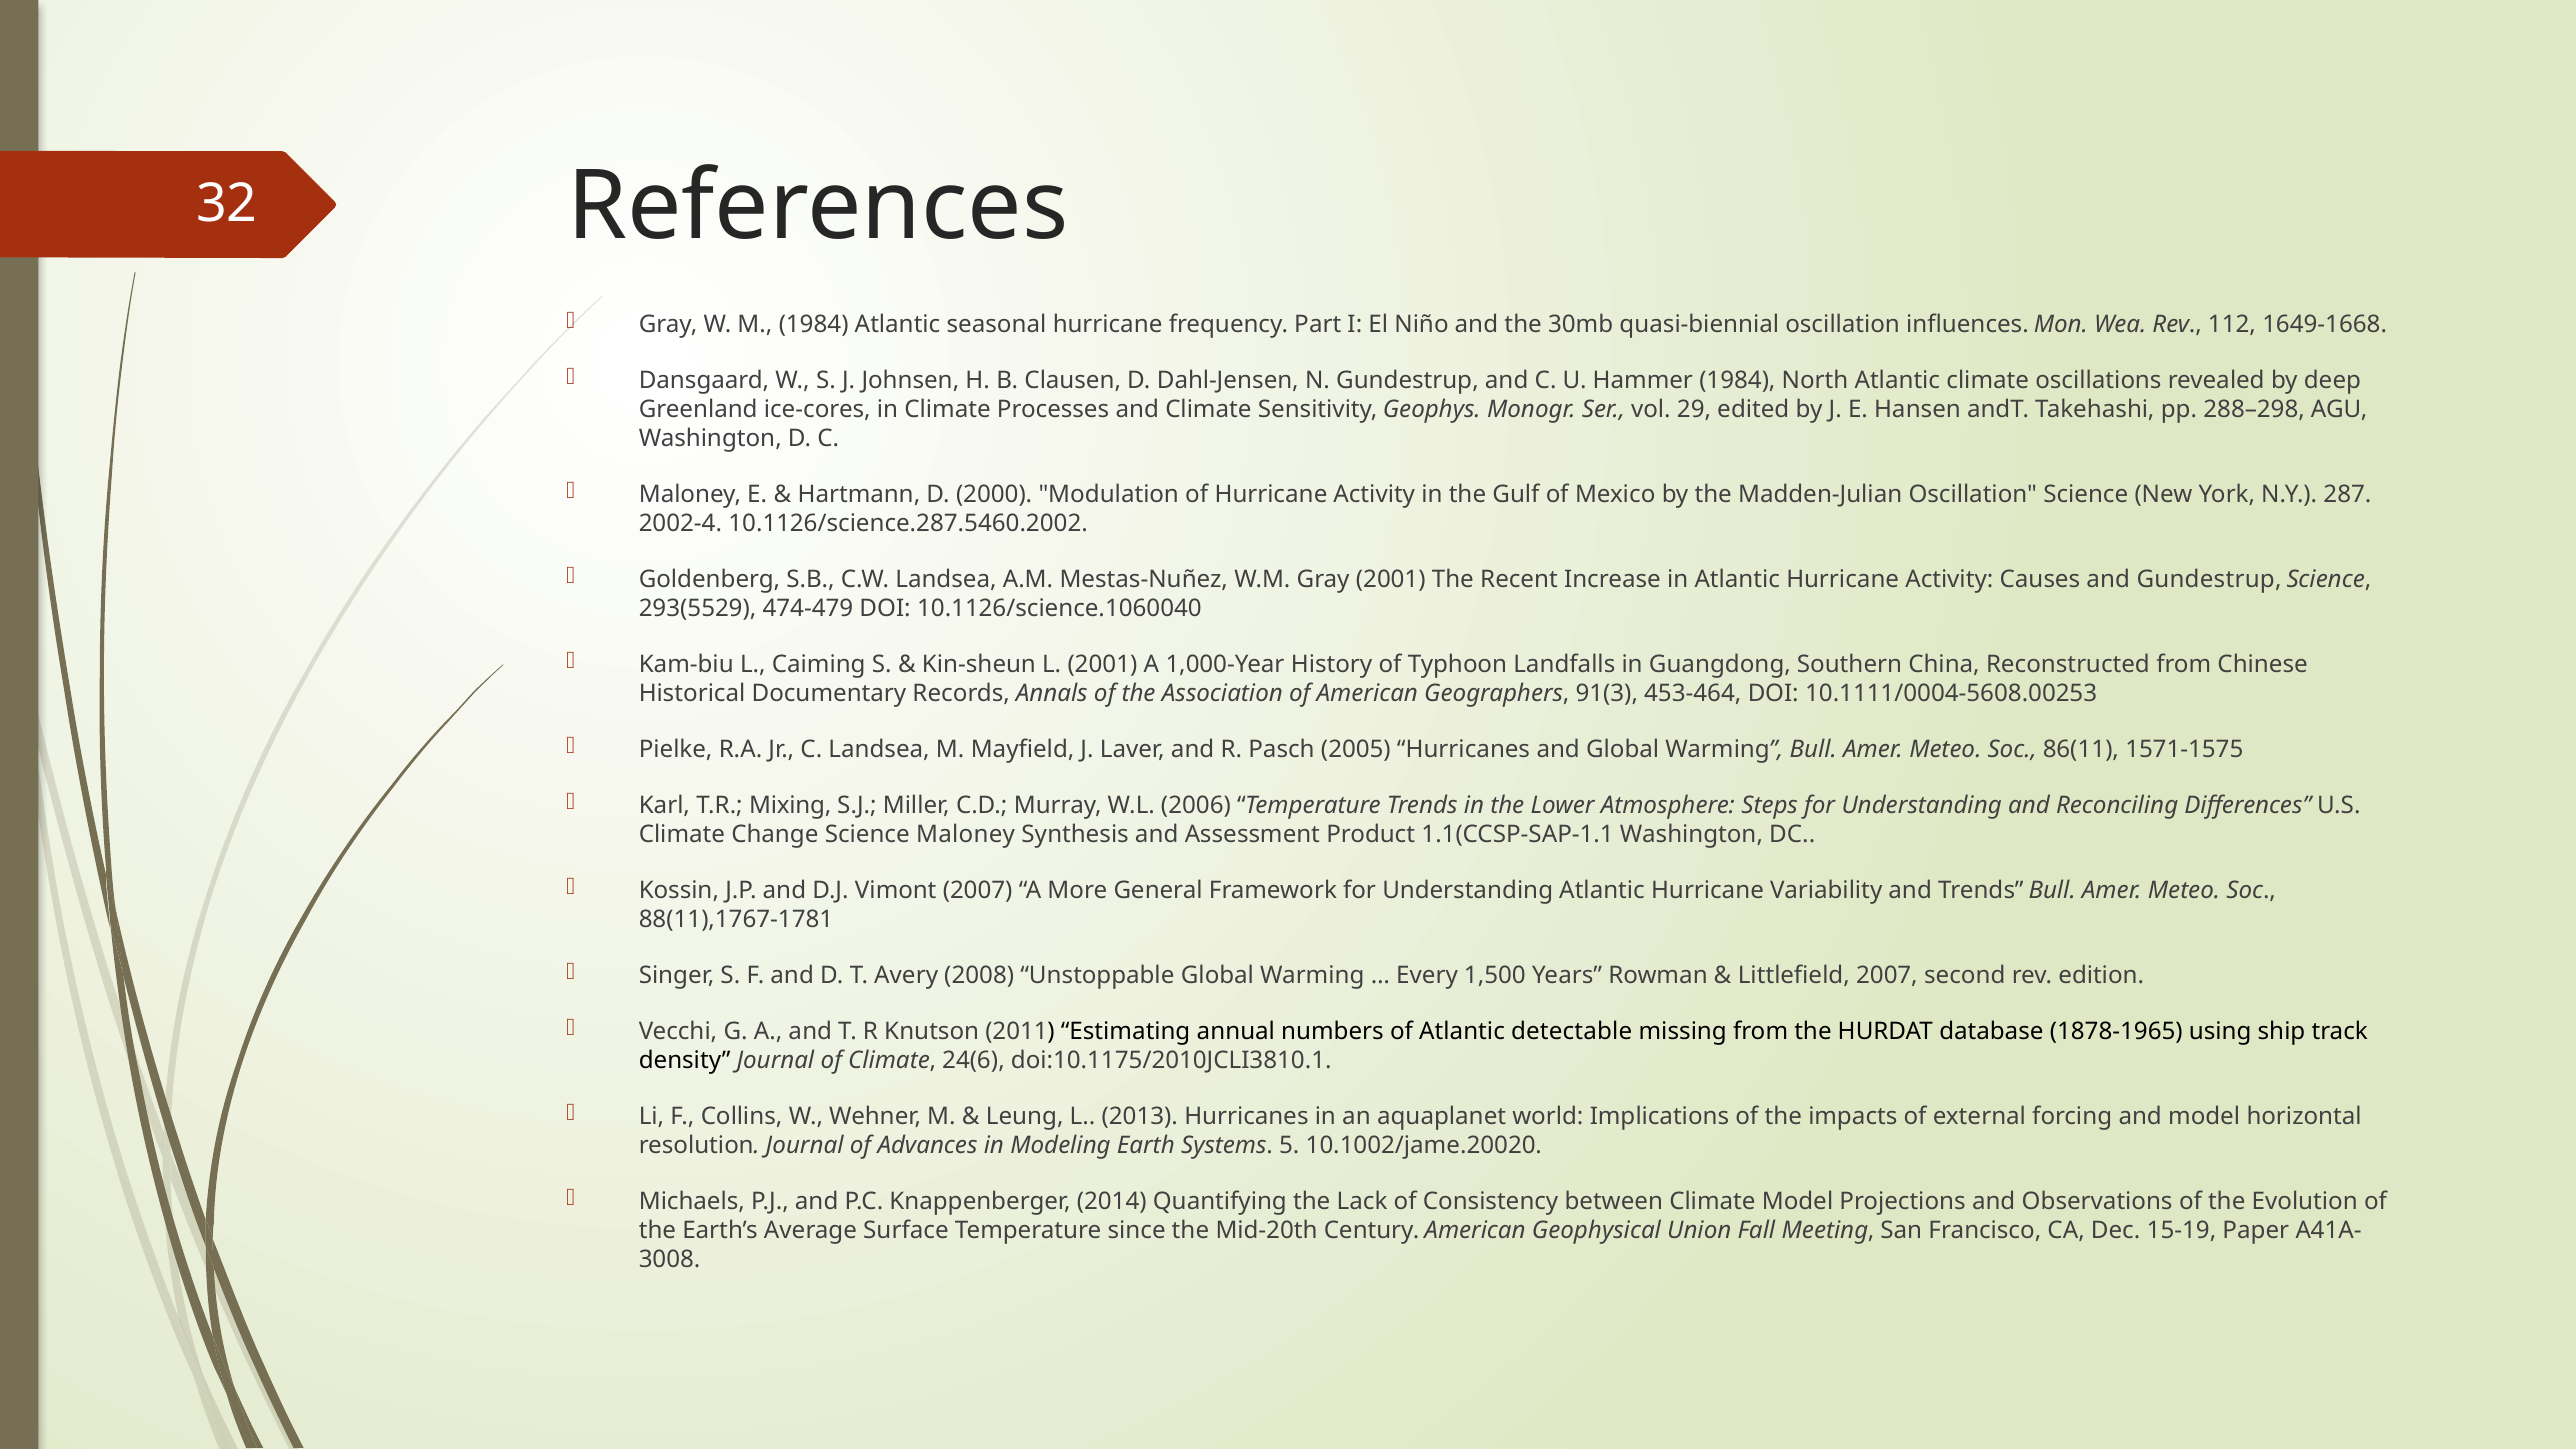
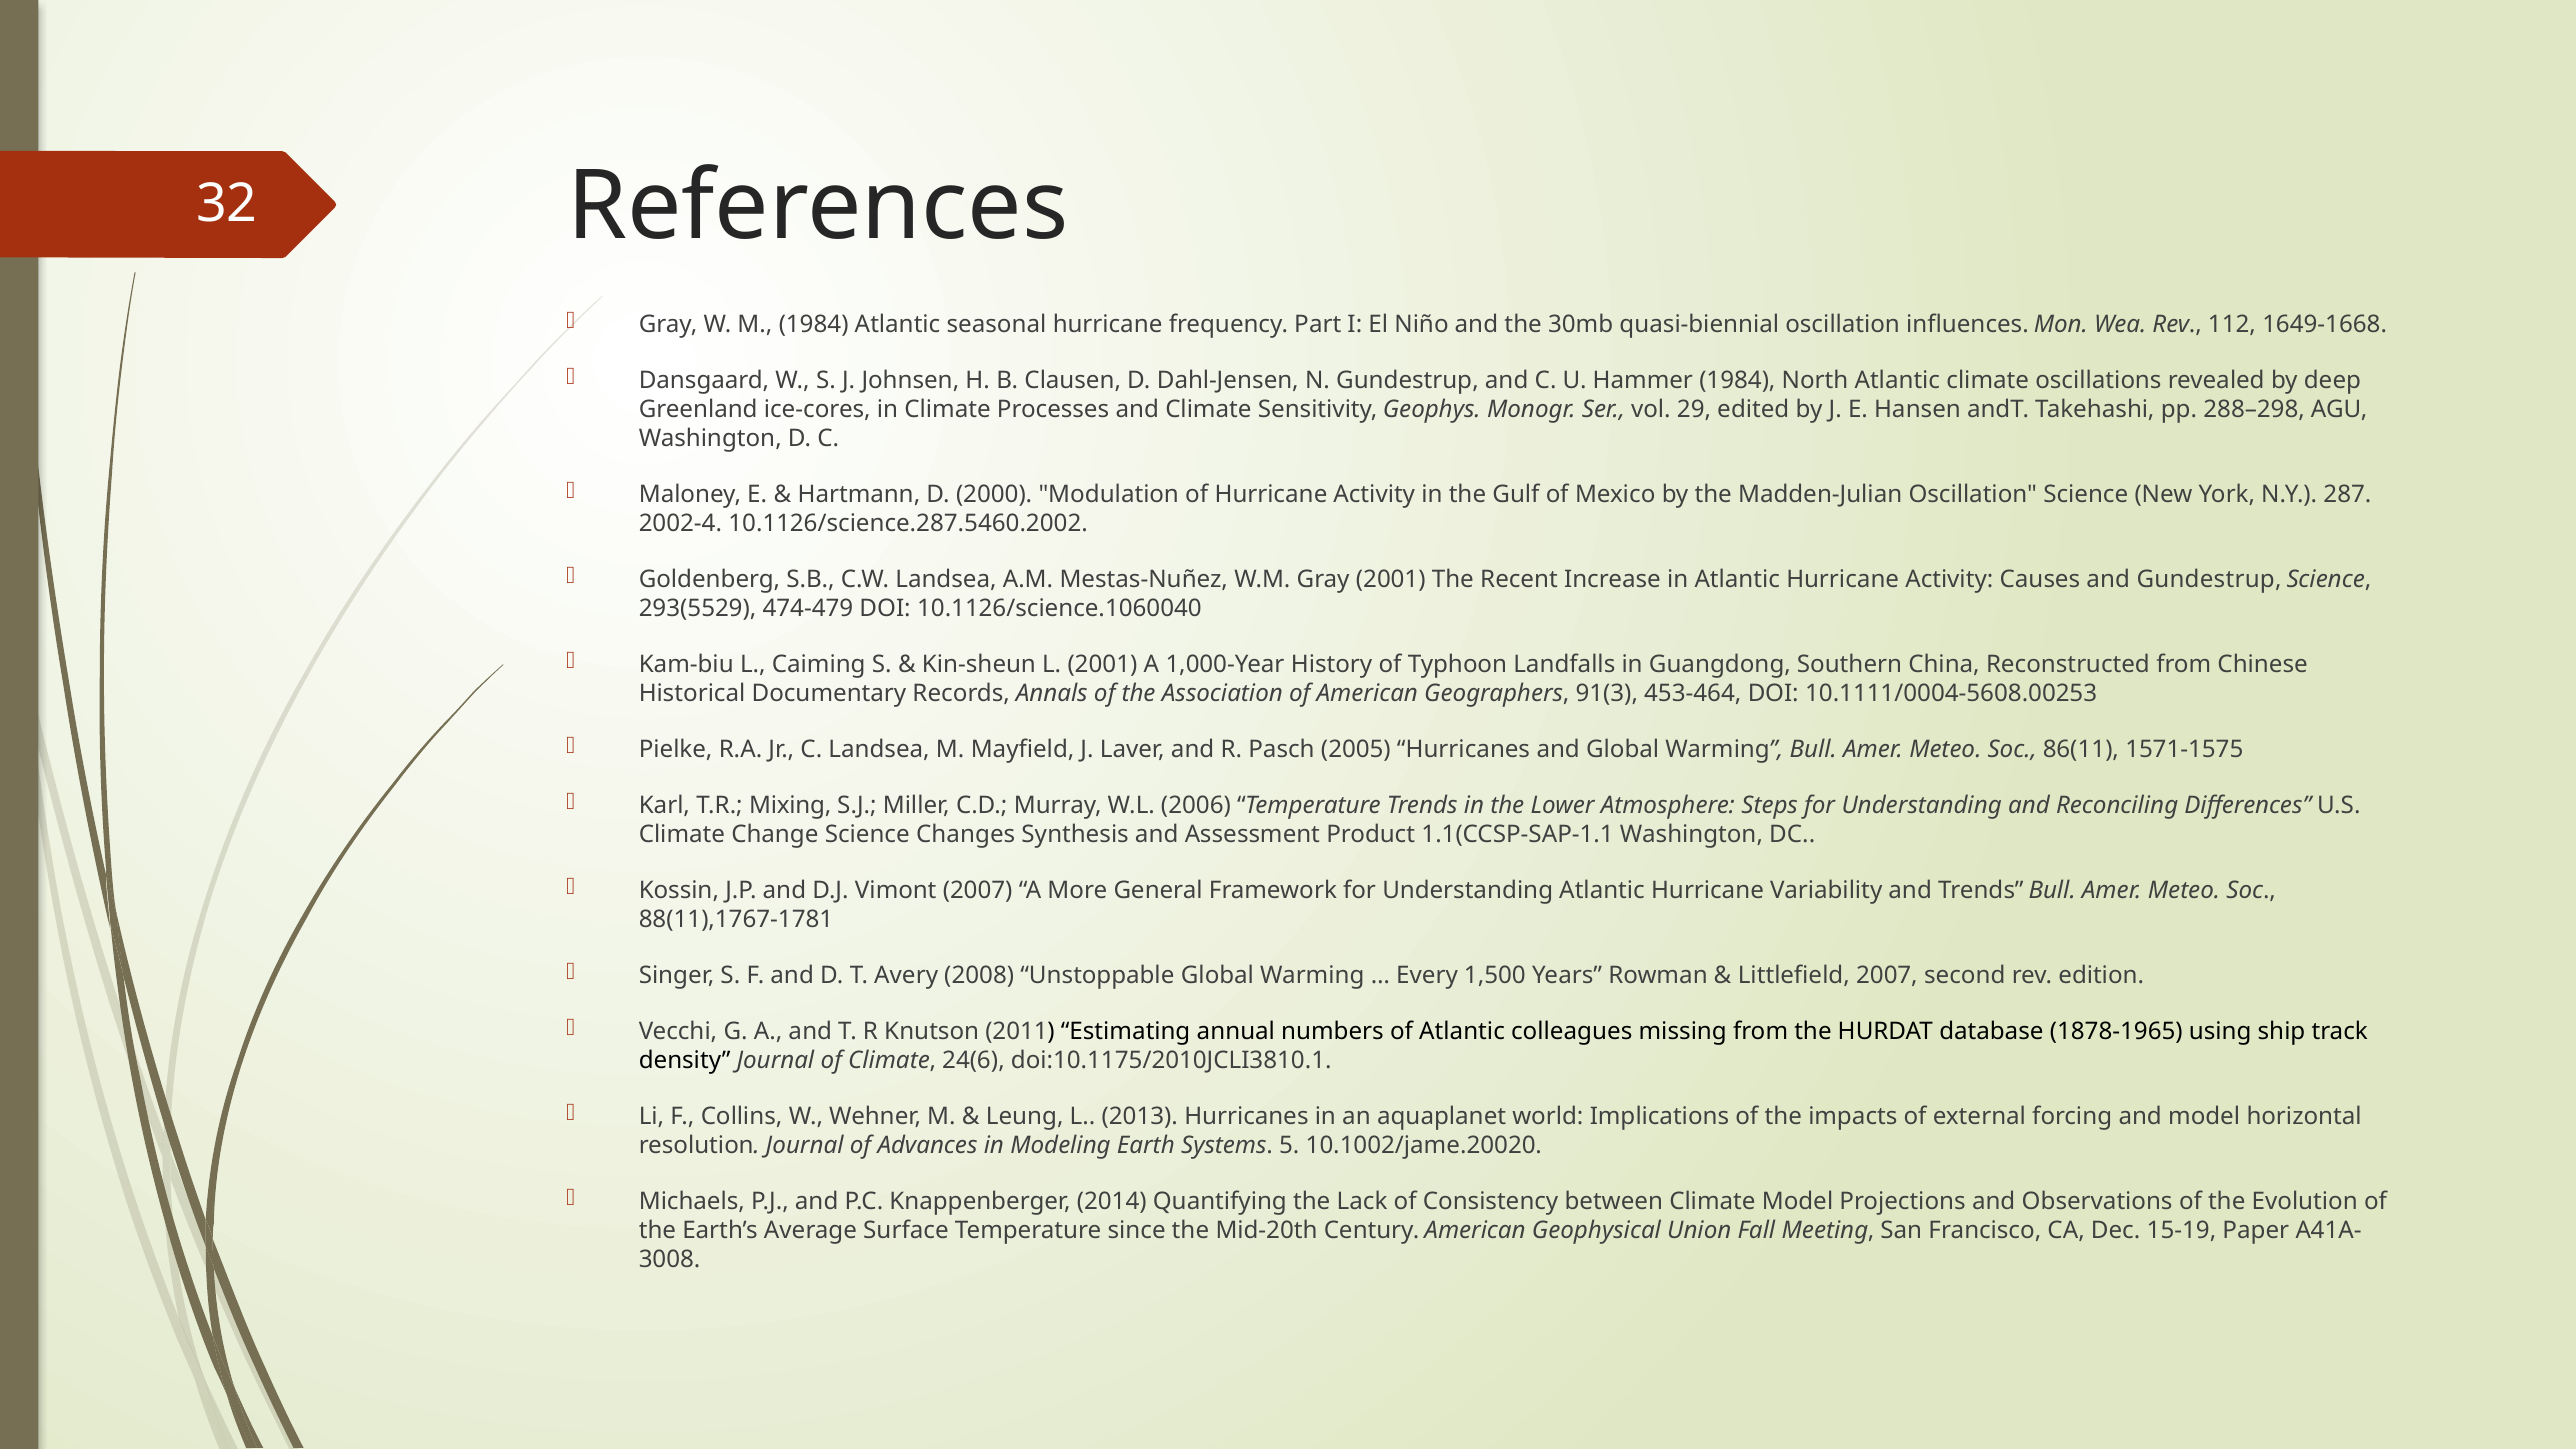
Science Maloney: Maloney -> Changes
detectable: detectable -> colleagues
